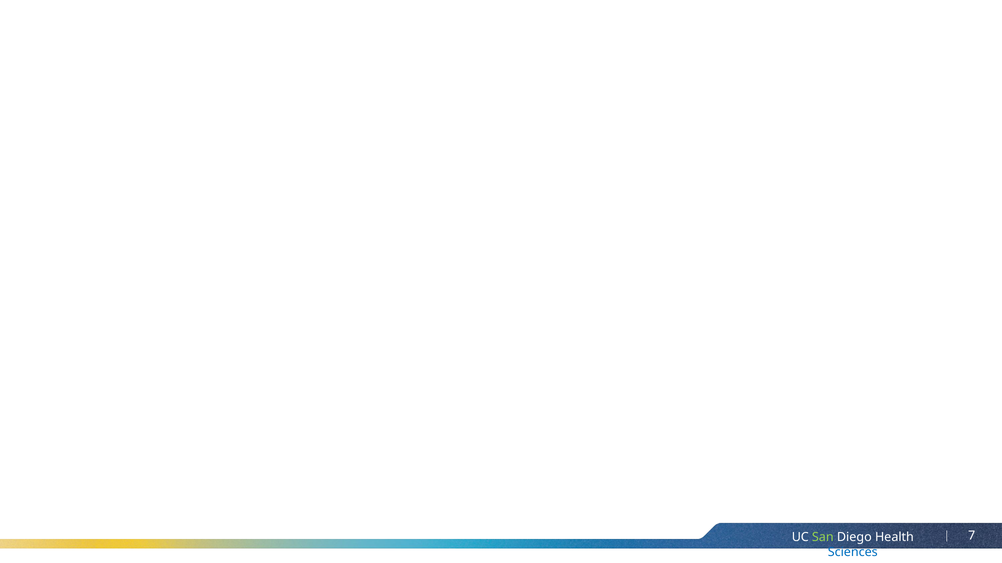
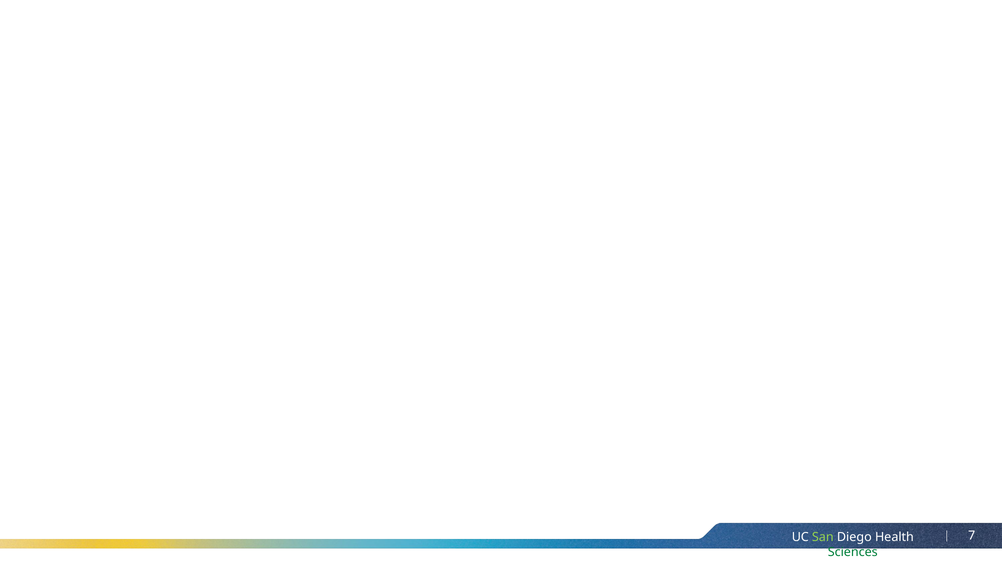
Sciences colour: blue -> green
